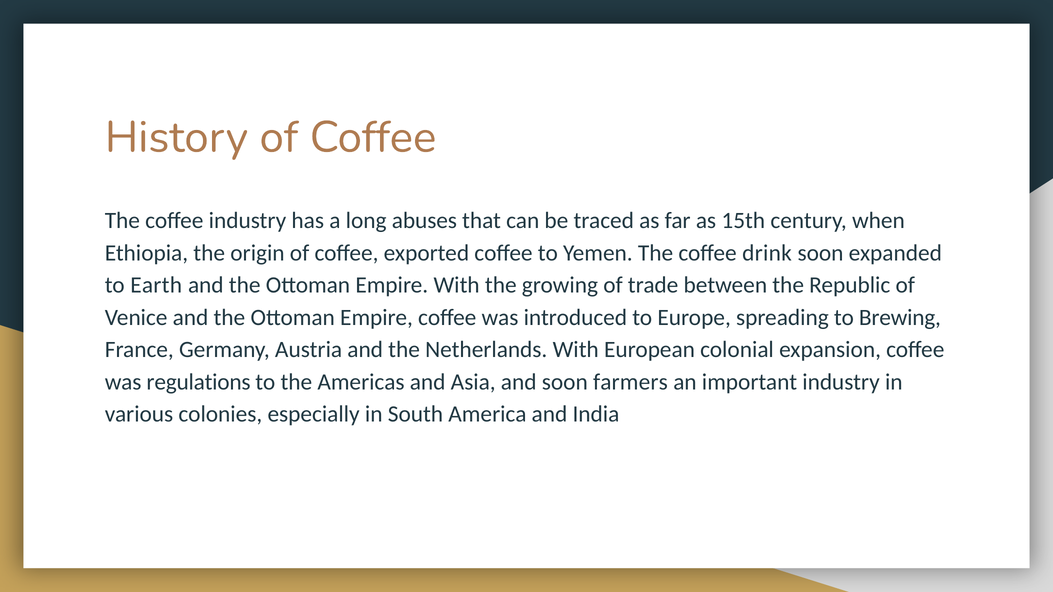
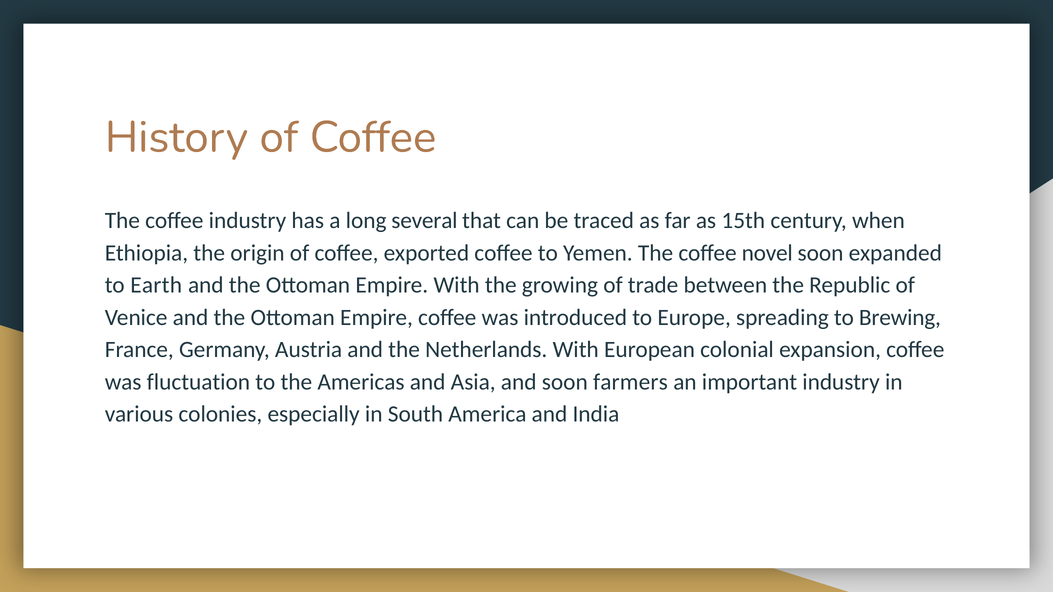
abuses: abuses -> several
drink: drink -> novel
regulations: regulations -> fluctuation
